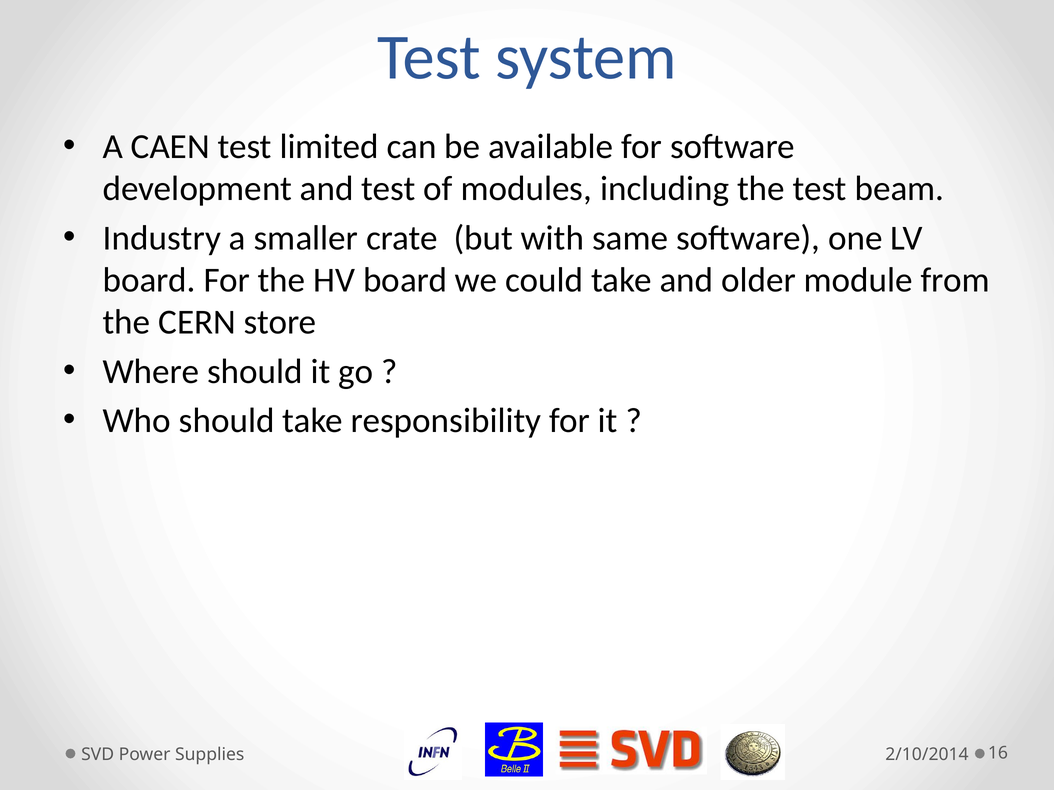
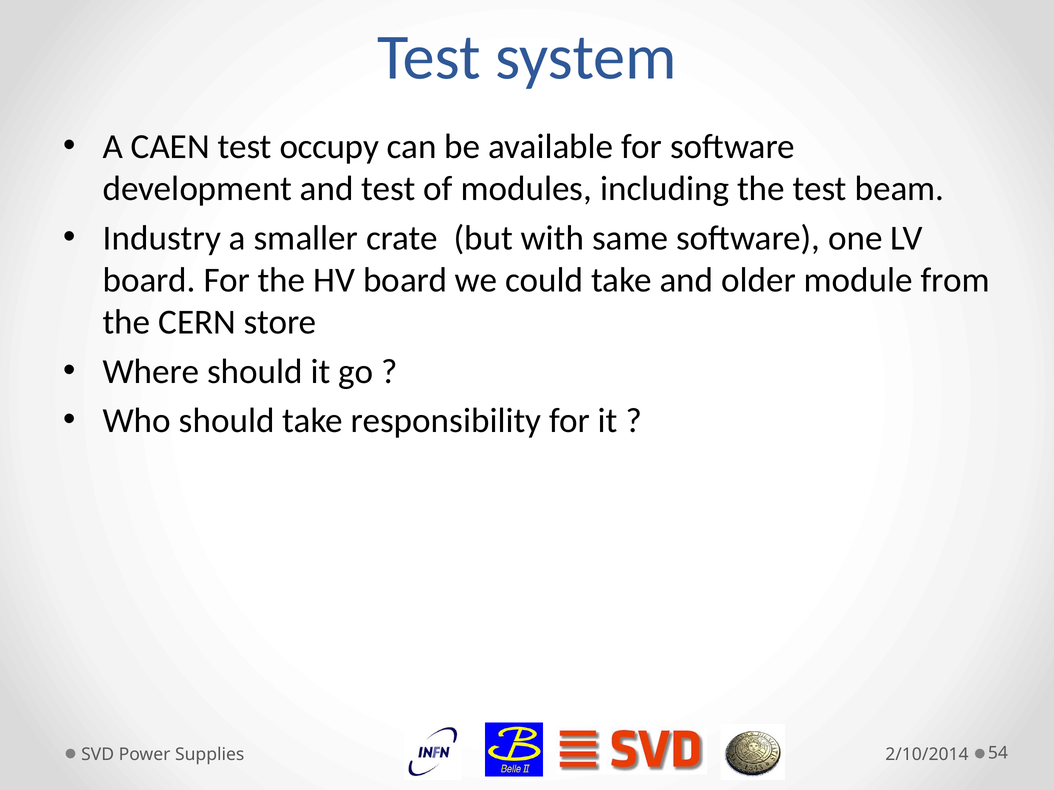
limited: limited -> occupy
16: 16 -> 54
